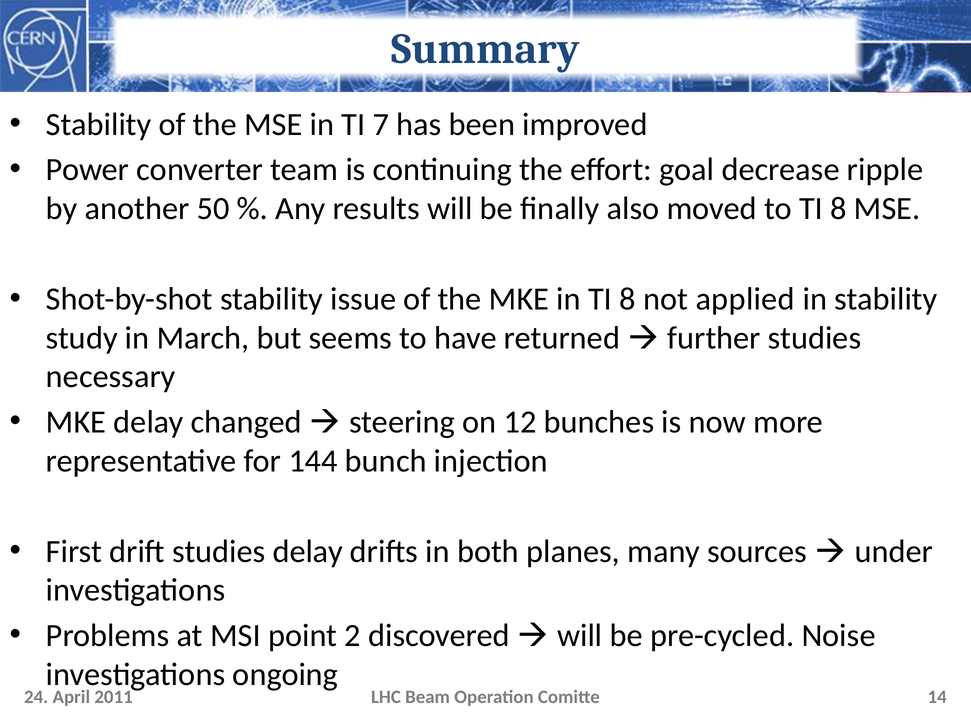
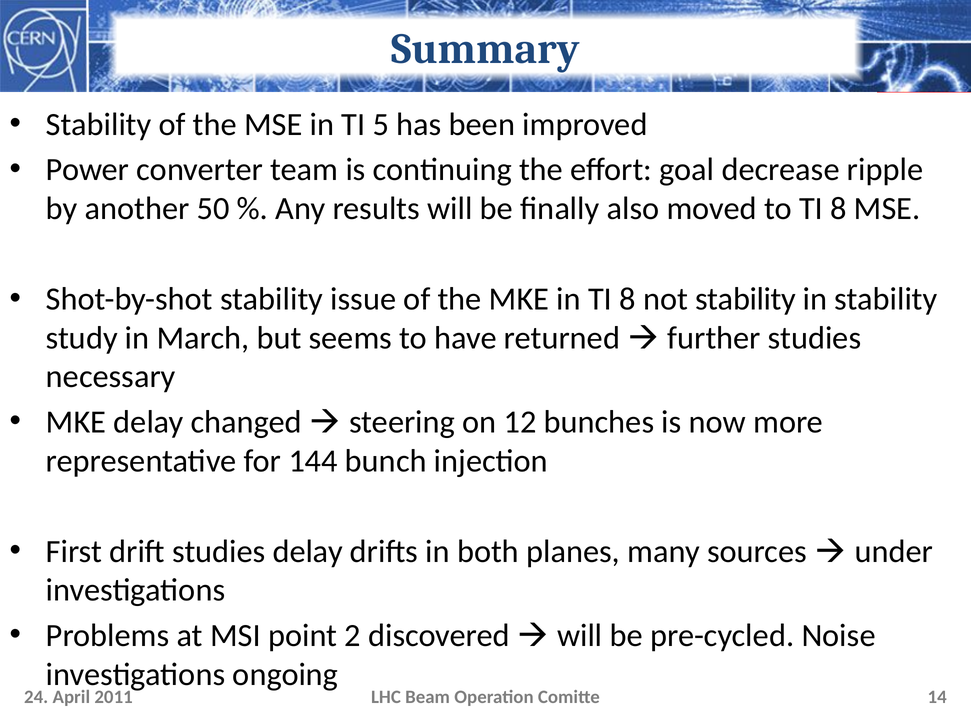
7: 7 -> 5
not applied: applied -> stability
